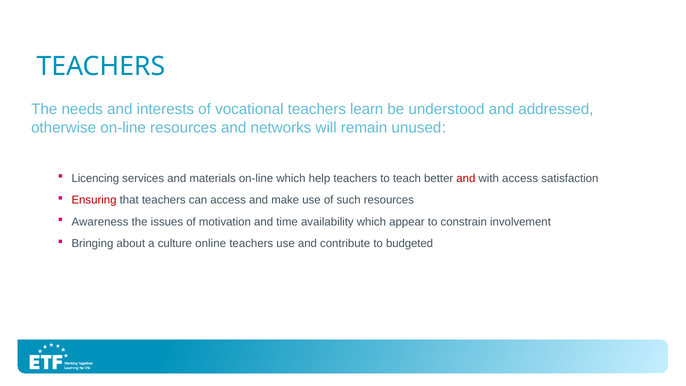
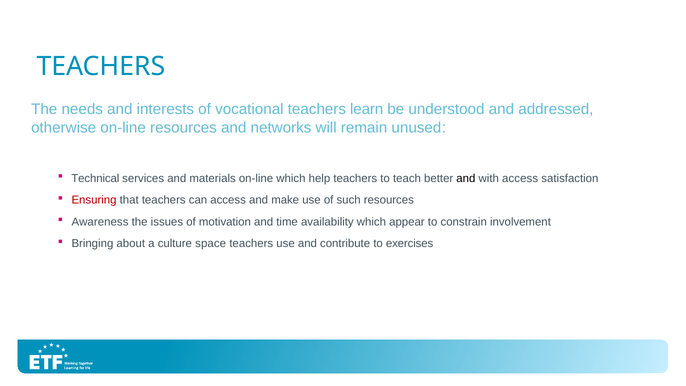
Licencing: Licencing -> Technical
and at (466, 178) colour: red -> black
online: online -> space
budgeted: budgeted -> exercises
